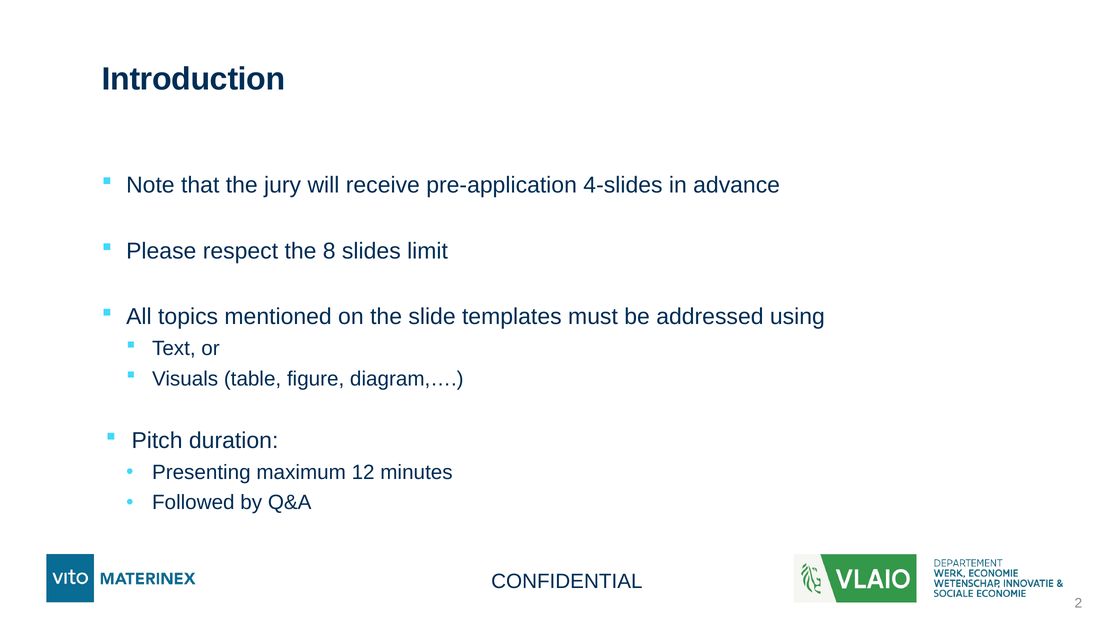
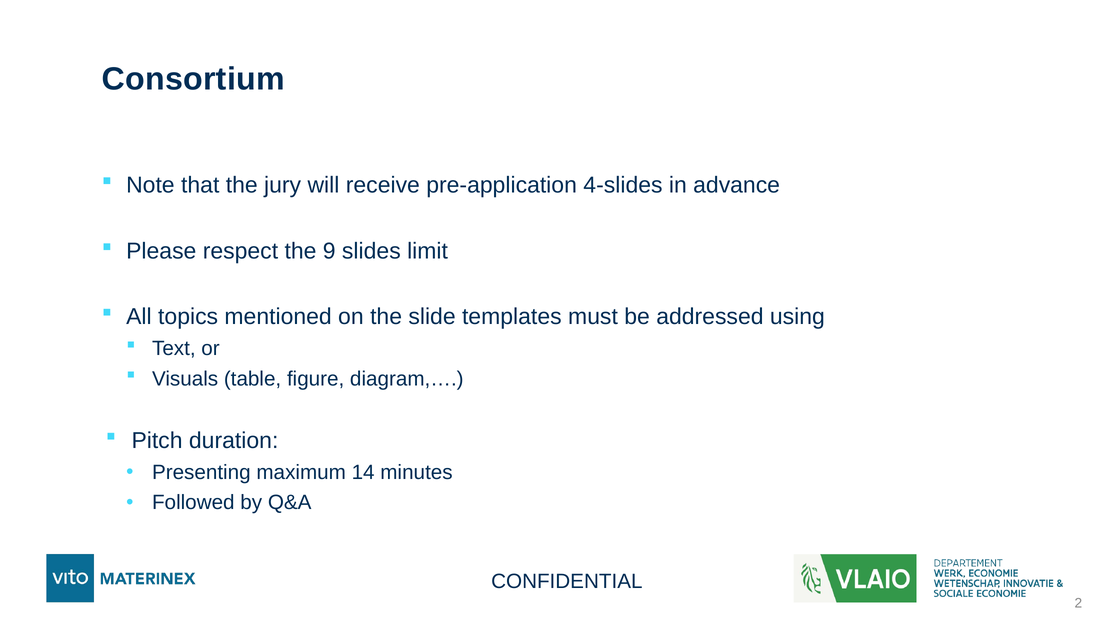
Introduction: Introduction -> Consortium
8: 8 -> 9
12: 12 -> 14
